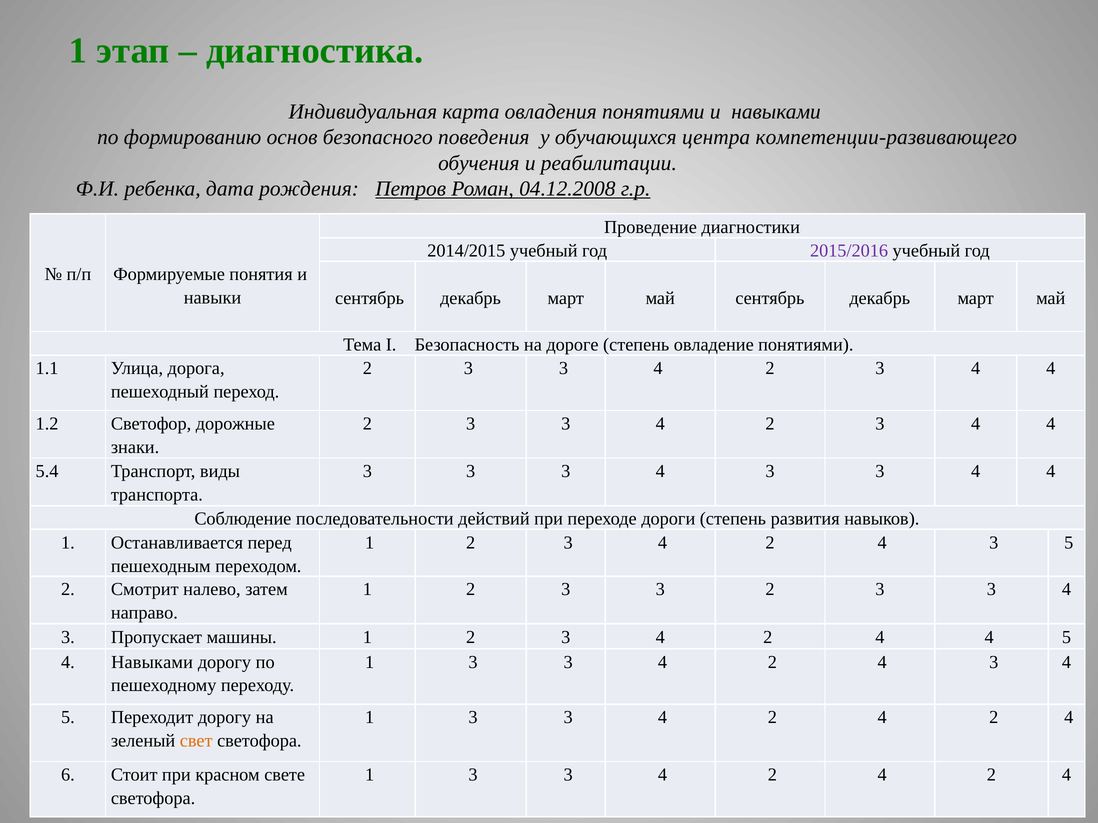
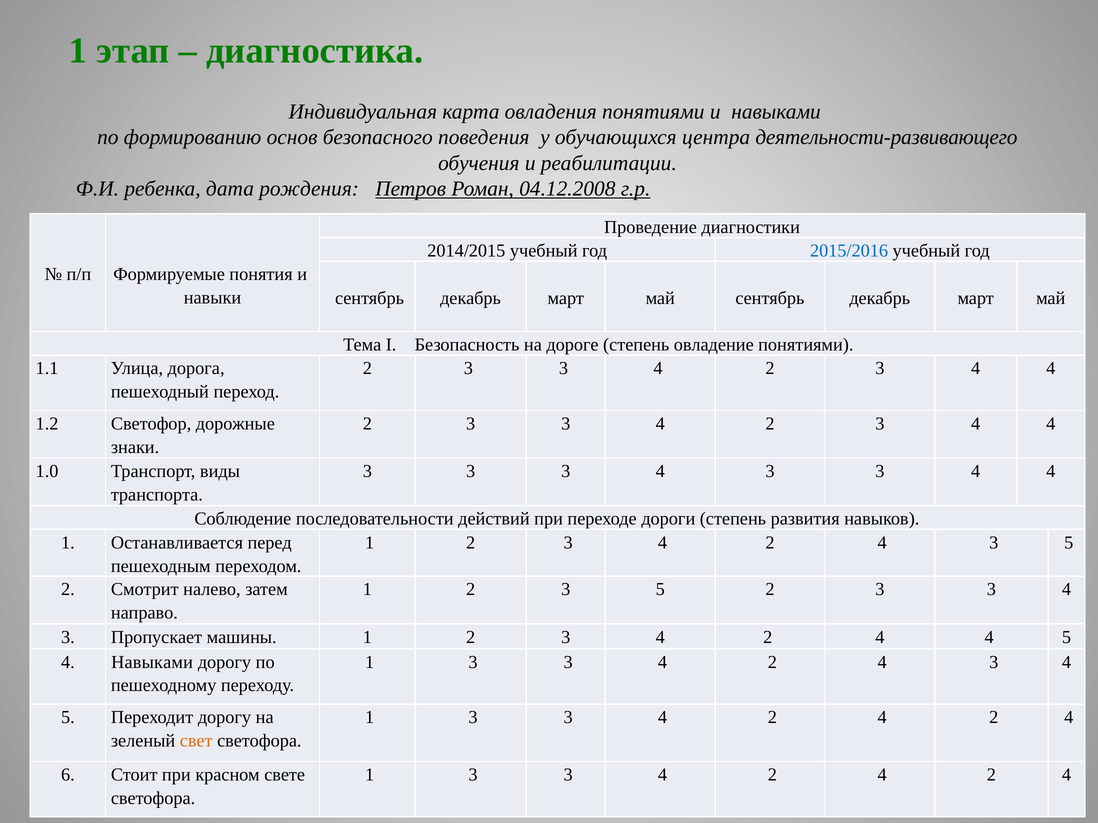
компетенции-развивающего: компетенции-развивающего -> деятельности-развивающего
2015/2016 colour: purple -> blue
5.4: 5.4 -> 1.0
1 2 3 3: 3 -> 5
